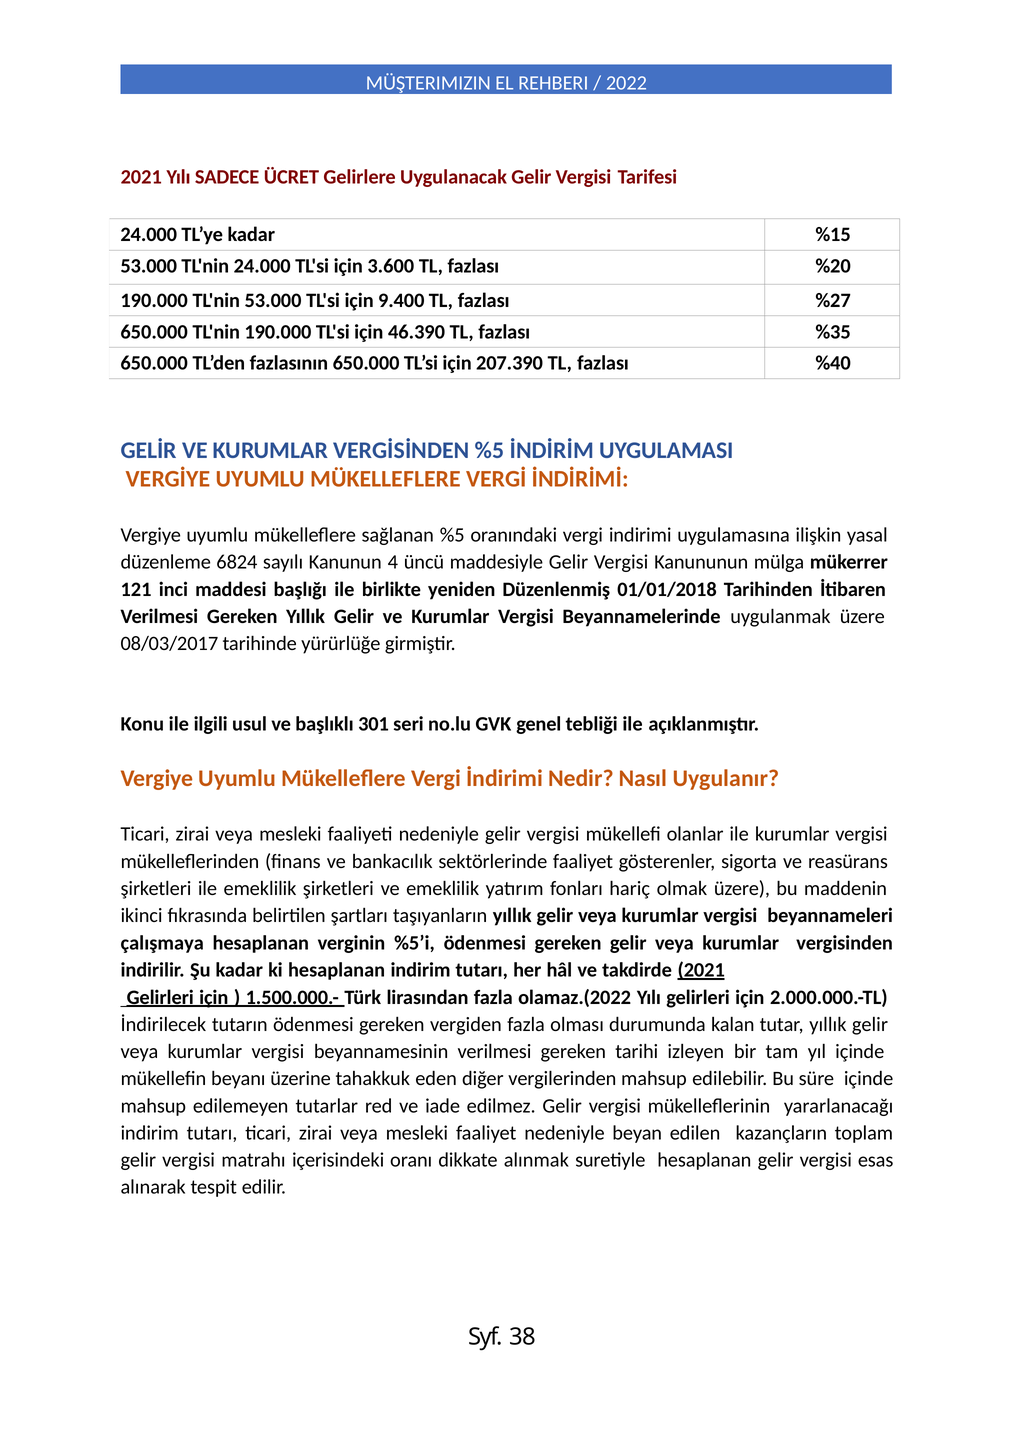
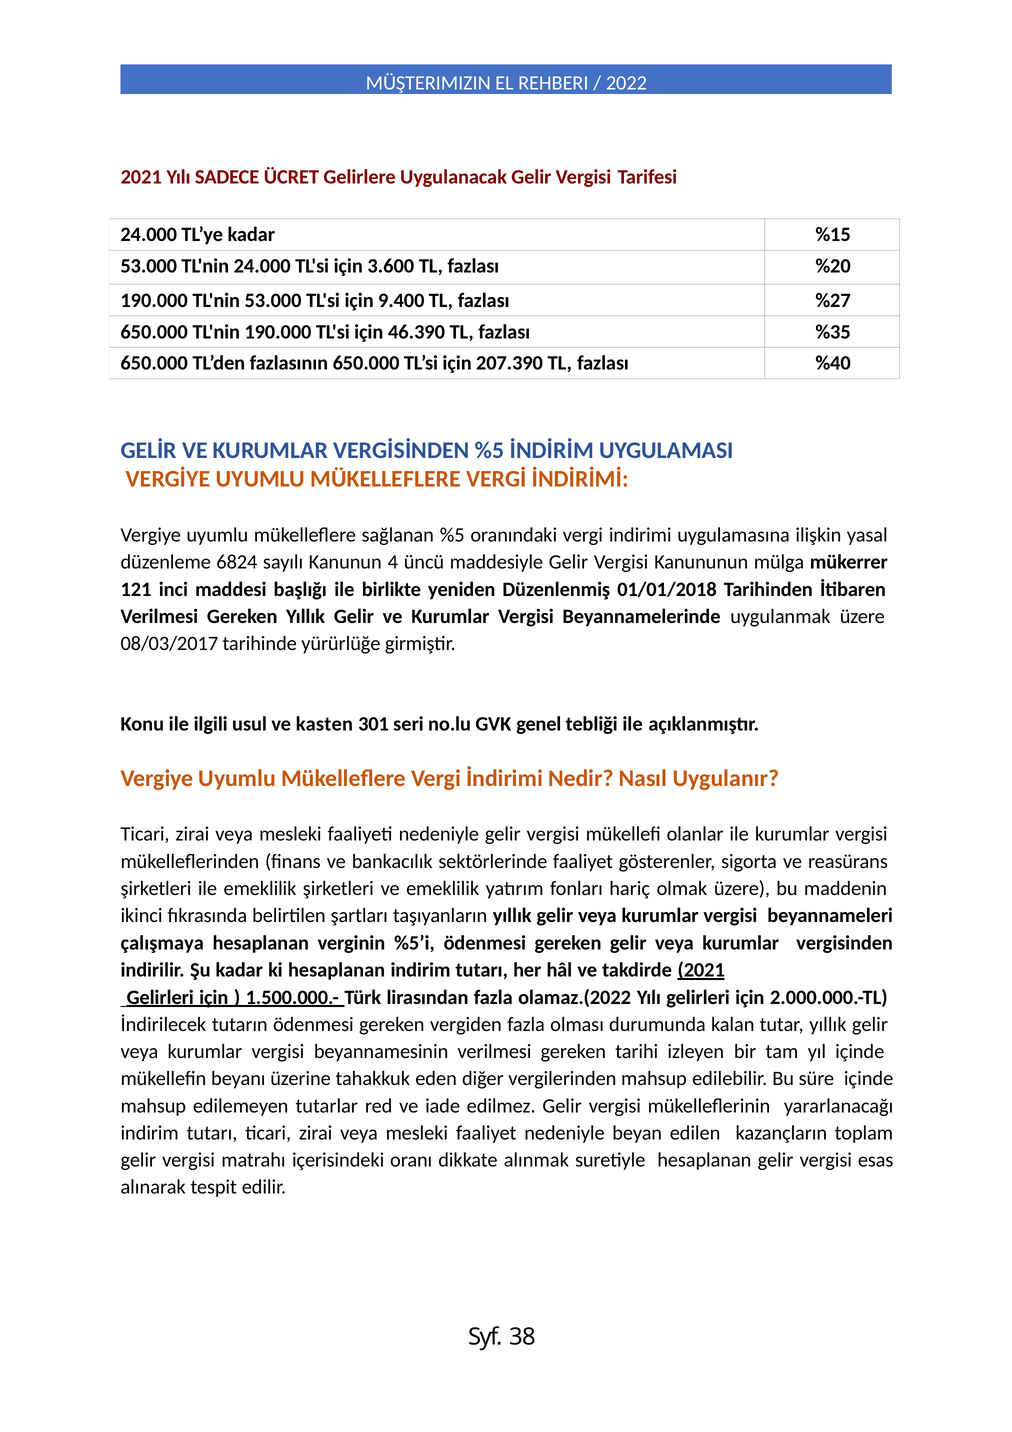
başlıklı: başlıklı -> kasten
